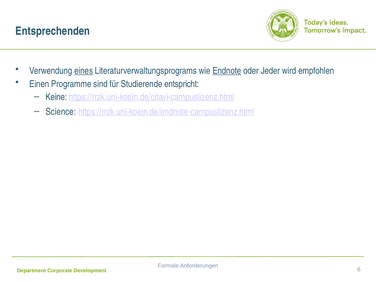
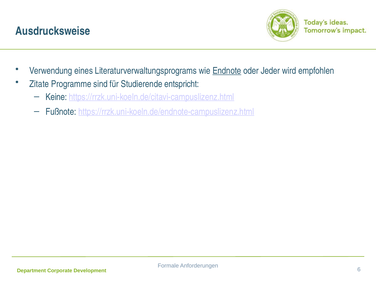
Entsprechenden: Entsprechenden -> Ausdrucksweise
eines underline: present -> none
Einen: Einen -> Zitate
Science: Science -> Fußnote
